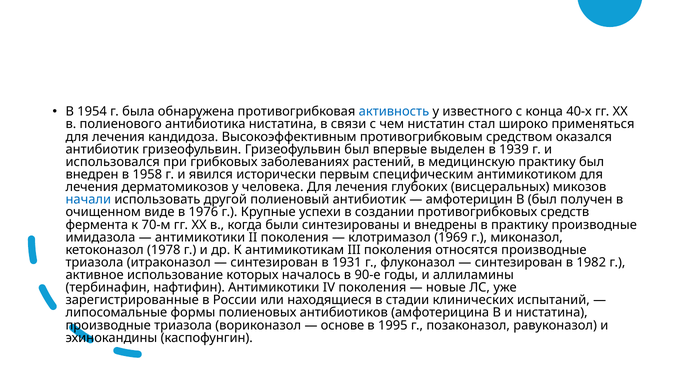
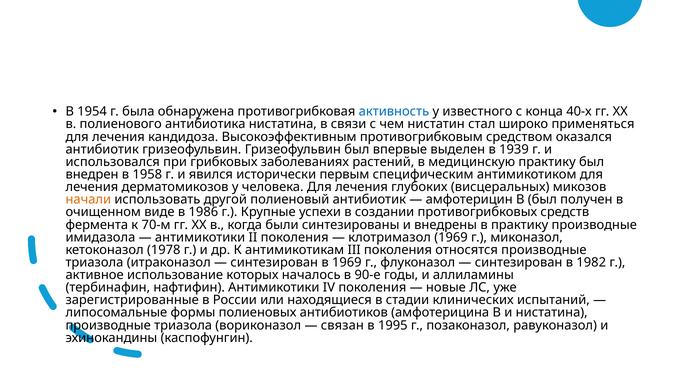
начали colour: blue -> orange
1976: 1976 -> 1986
в 1931: 1931 -> 1969
основе: основе -> связан
